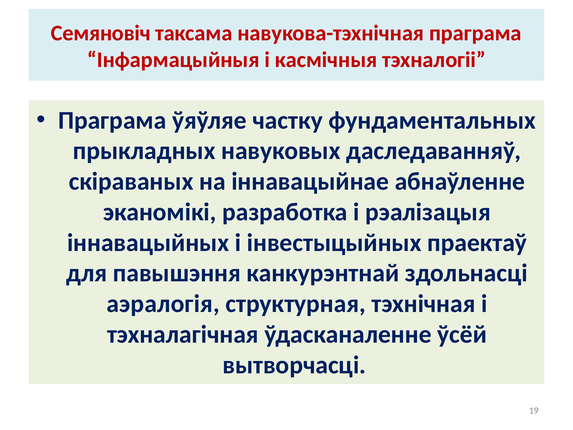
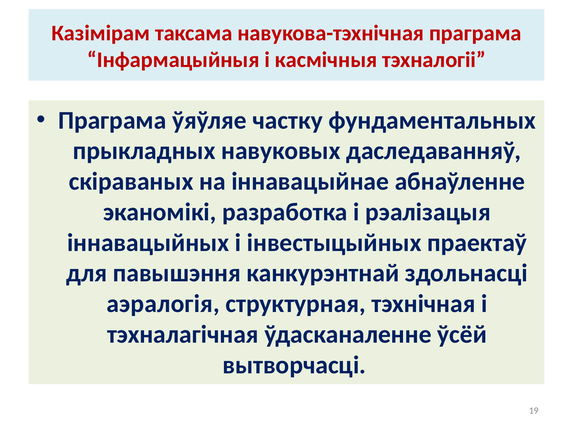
Семяновіч: Семяновіч -> Казімірам
